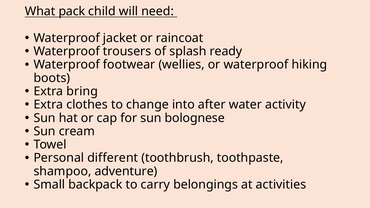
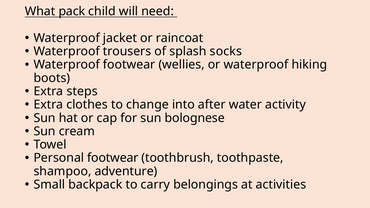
ready: ready -> socks
bring: bring -> steps
Personal different: different -> footwear
